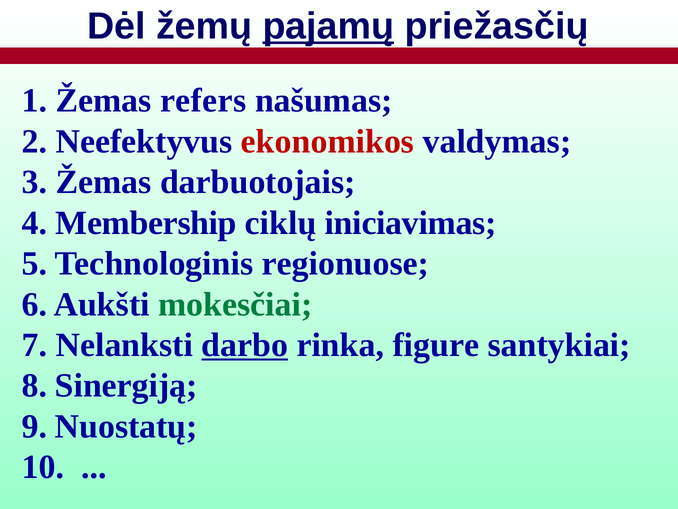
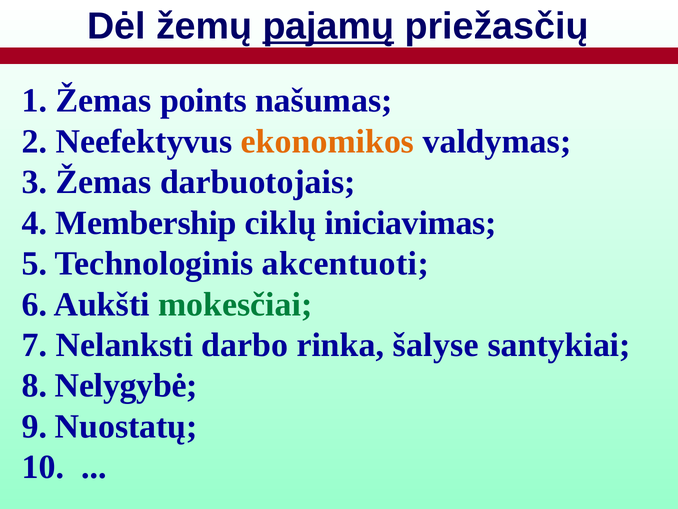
refers: refers -> points
ekonomikos colour: red -> orange
regionuose: regionuose -> akcentuoti
darbo underline: present -> none
figure: figure -> šalyse
Sinergiją: Sinergiją -> Nelygybė
